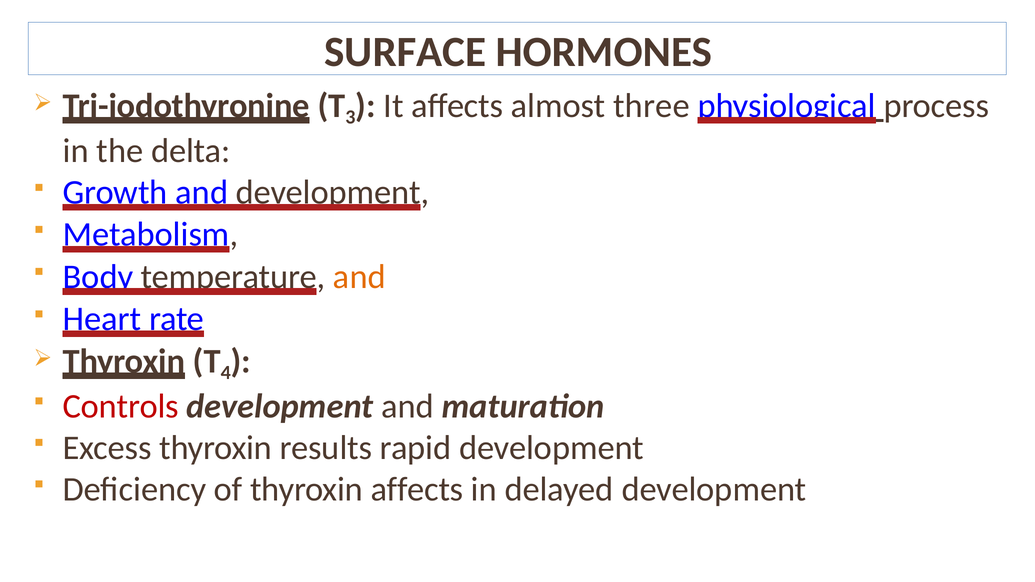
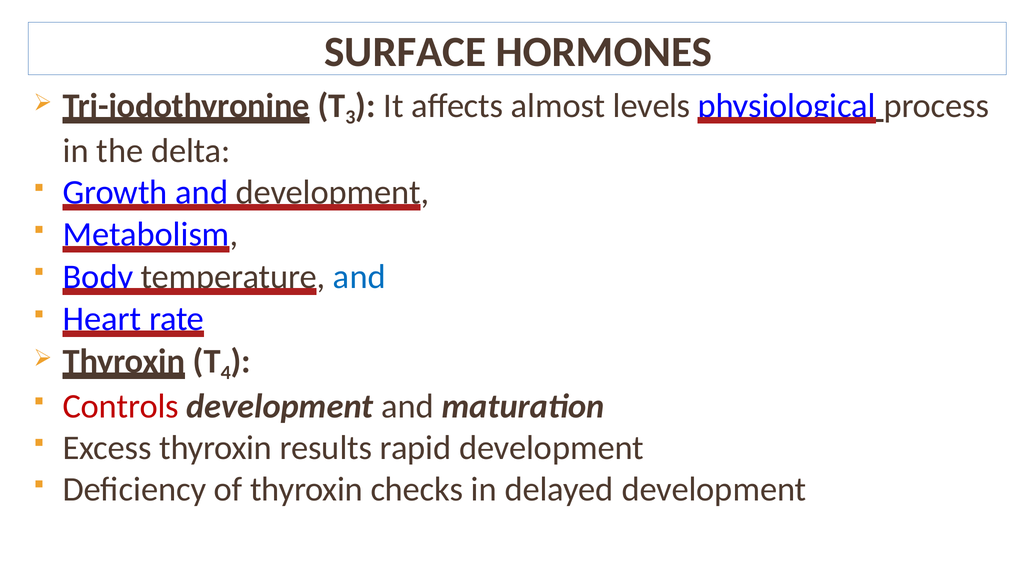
three: three -> levels
and at (359, 277) colour: orange -> blue
thyroxin affects: affects -> checks
